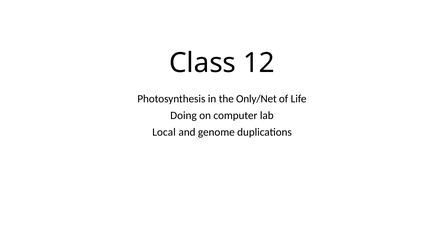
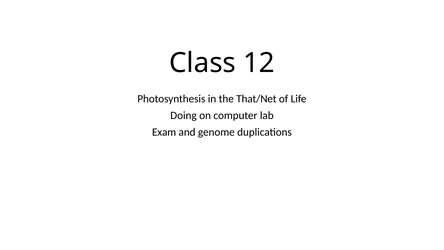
Only/Net: Only/Net -> That/Net
Local: Local -> Exam
